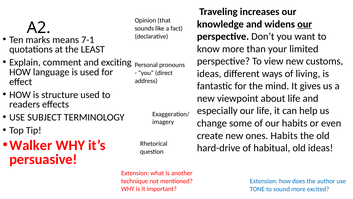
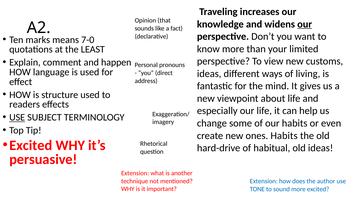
7-1: 7-1 -> 7-0
exciting: exciting -> happen
USE at (17, 117) underline: none -> present
Walker at (31, 145): Walker -> Excited
